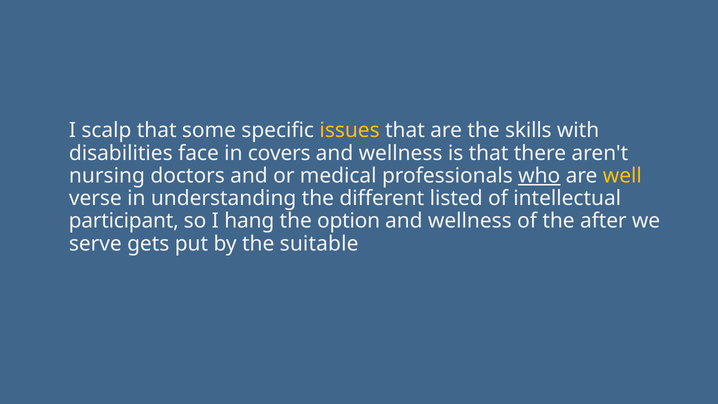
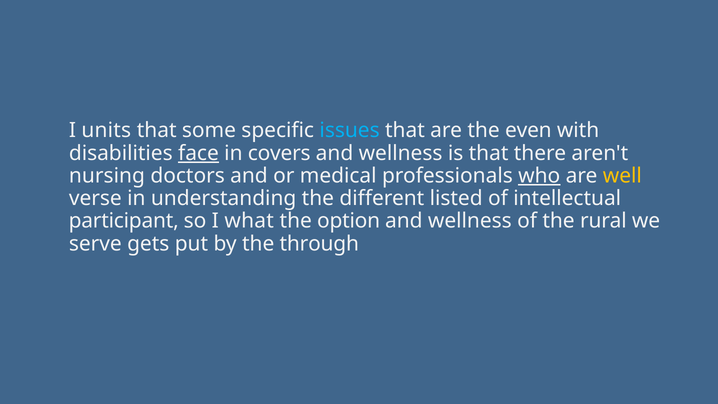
scalp: scalp -> units
issues colour: yellow -> light blue
skills: skills -> even
face underline: none -> present
hang: hang -> what
after: after -> rural
suitable: suitable -> through
